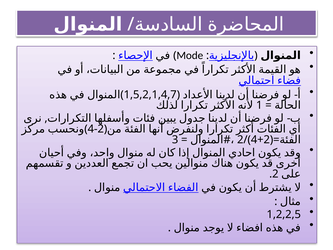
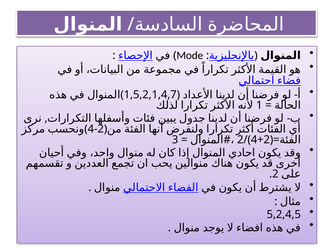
1,2,2,5: 1,2,2,5 -> 5,2,4,5
